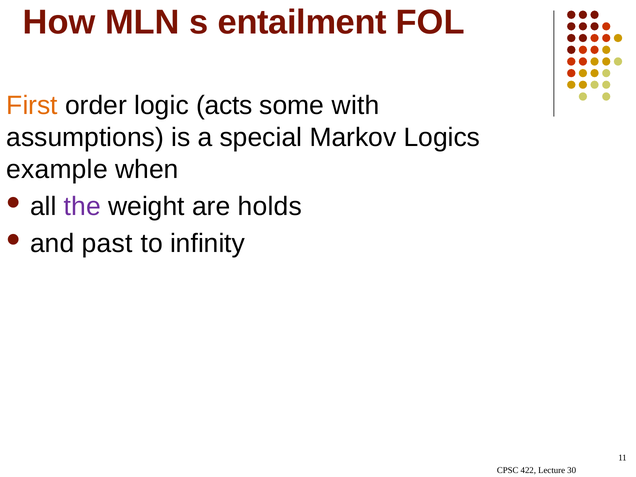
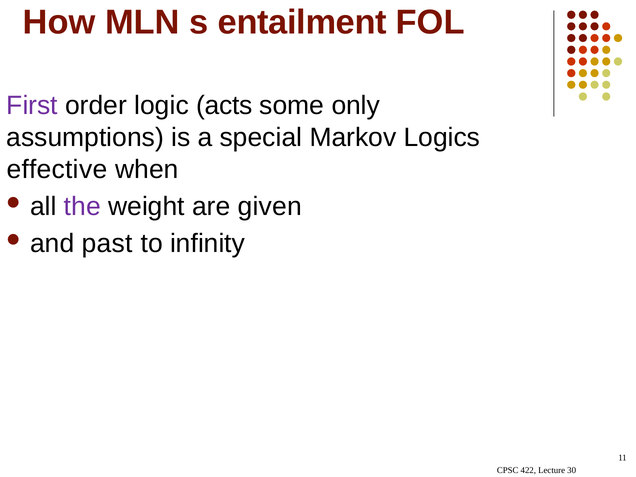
First colour: orange -> purple
with: with -> only
example: example -> effective
holds: holds -> given
